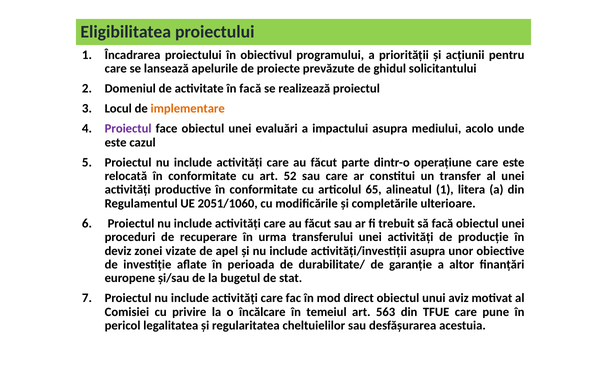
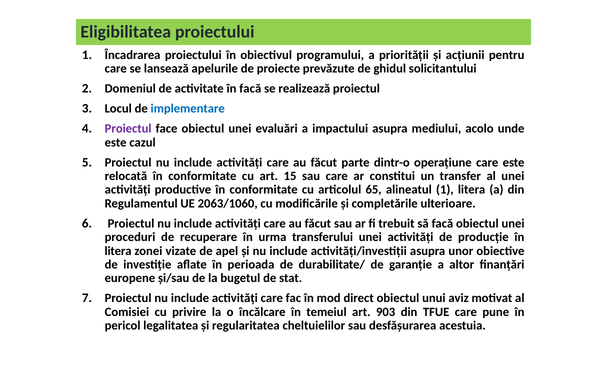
implementare colour: orange -> blue
52: 52 -> 15
2051/1060: 2051/1060 -> 2063/1060
deviz at (118, 250): deviz -> litera
563: 563 -> 903
